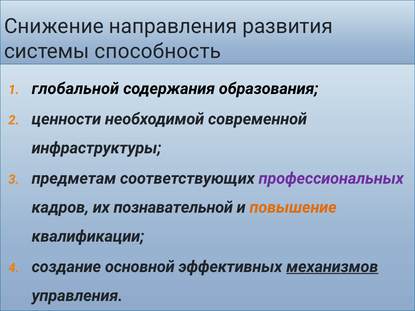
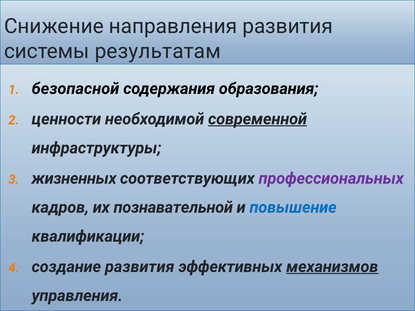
способность: способность -> результатам
глобальной: глобальной -> безопасной
современной underline: none -> present
предметам: предметам -> жизненных
повышение colour: orange -> blue
создание основной: основной -> развития
